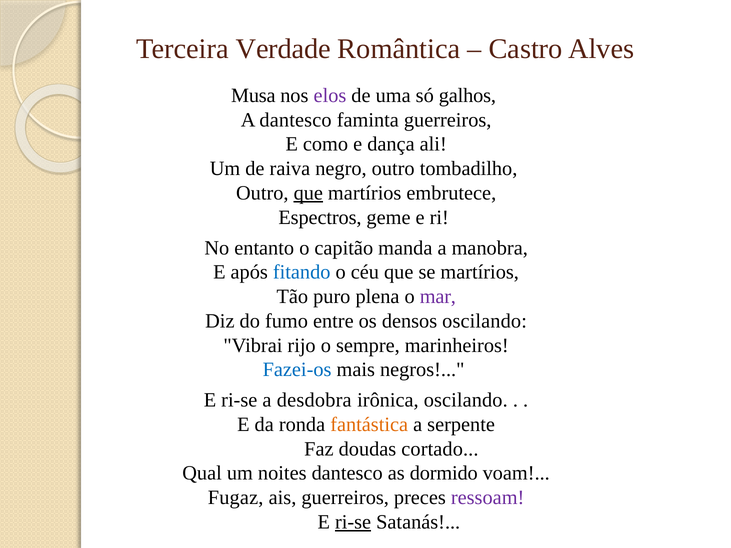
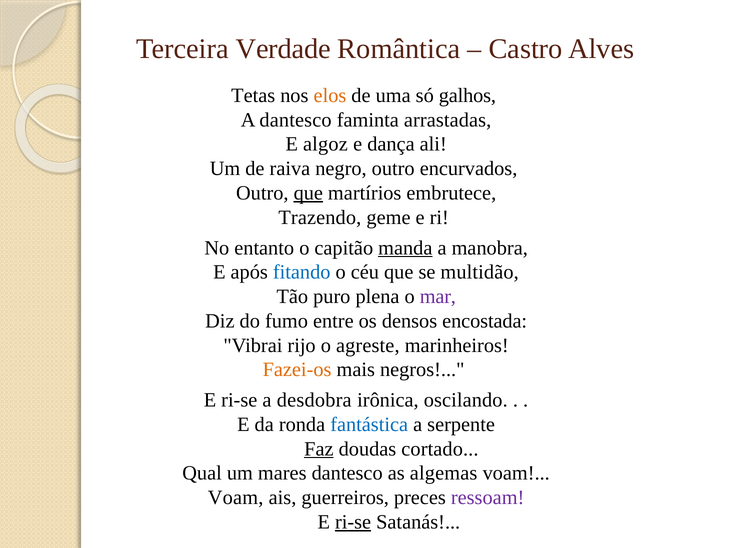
Musa: Musa -> Tetas
elos colour: purple -> orange
faminta guerreiros: guerreiros -> arrastadas
como: como -> algoz
tombadilho: tombadilho -> encurvados
Espectros: Espectros -> Trazendo
manda underline: none -> present
se martírios: martírios -> multidão
densos oscilando: oscilando -> encostada
sempre: sempre -> agreste
Fazei-os colour: blue -> orange
fantástica colour: orange -> blue
Faz underline: none -> present
noites: noites -> mares
dormido: dormido -> algemas
Fugaz at (236, 498): Fugaz -> Voam
